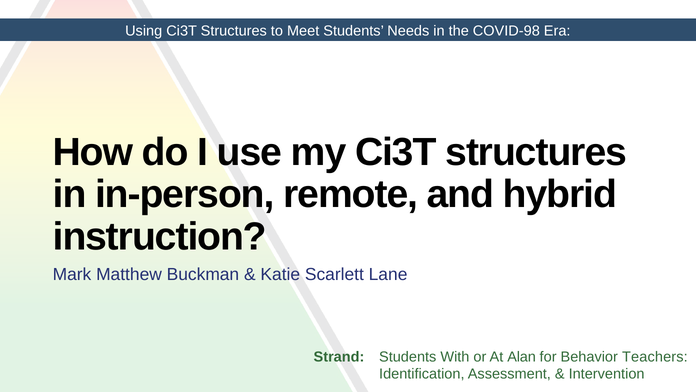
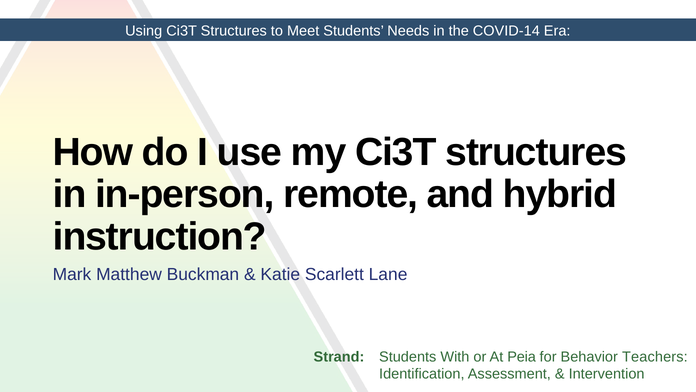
COVID-98: COVID-98 -> COVID-14
Alan: Alan -> Peia
